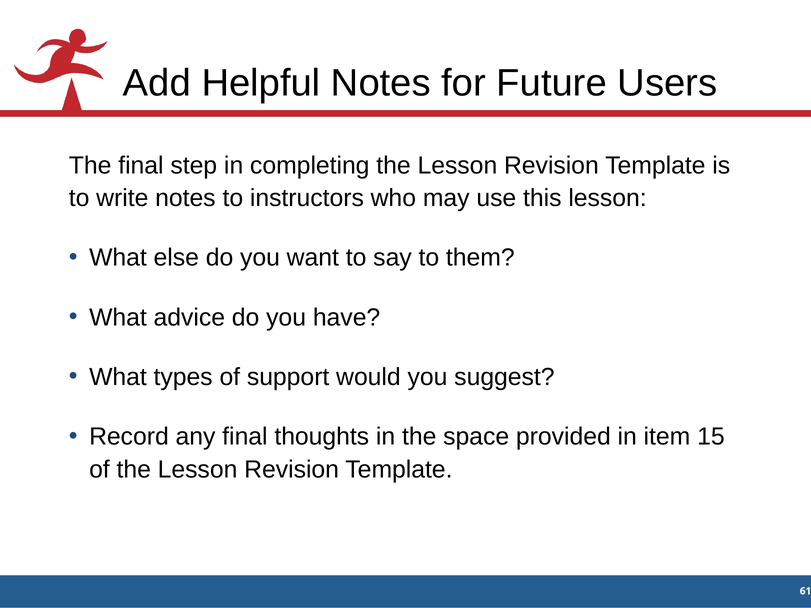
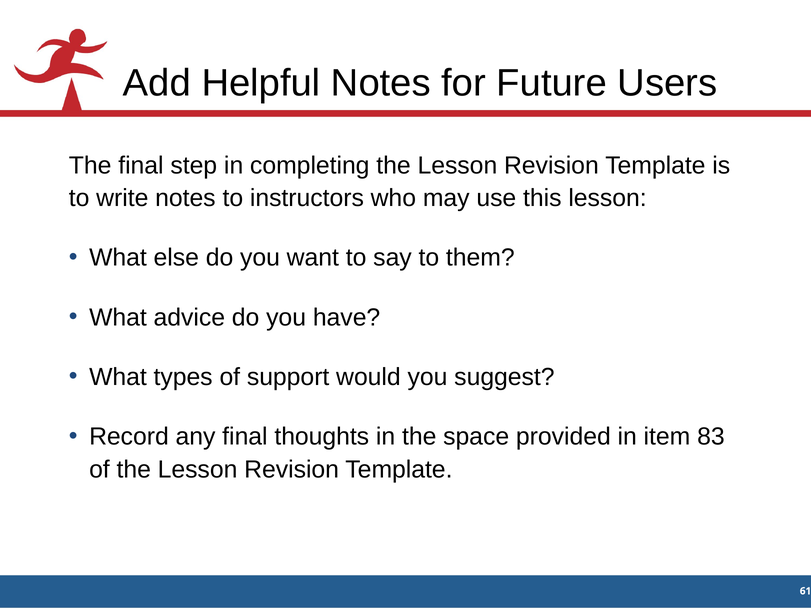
15: 15 -> 83
